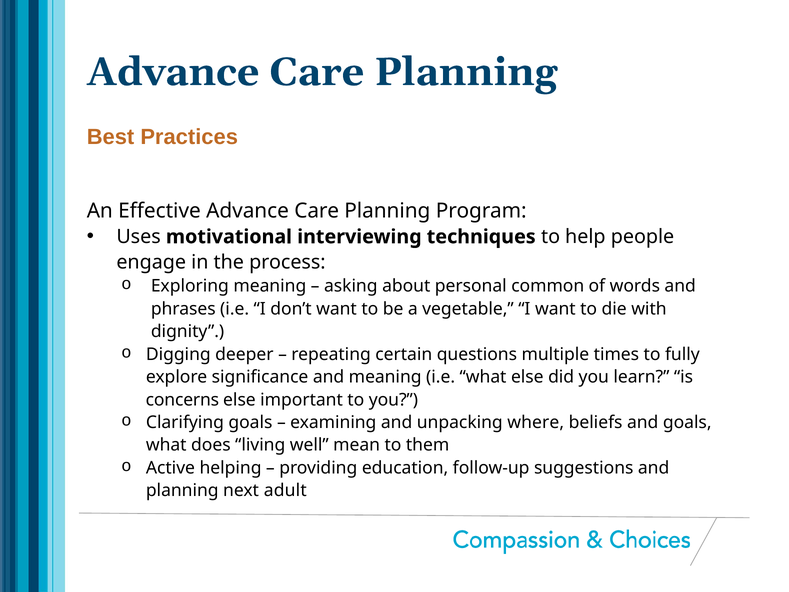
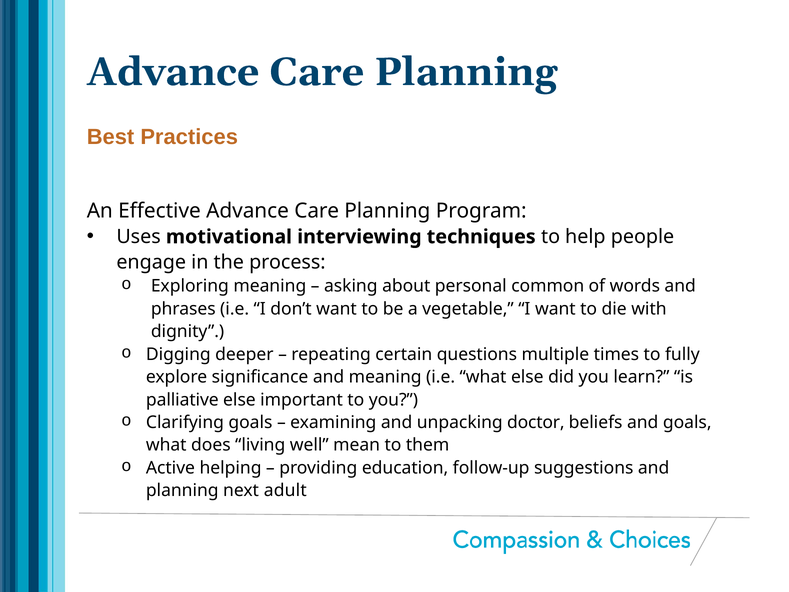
concerns: concerns -> palliative
where: where -> doctor
